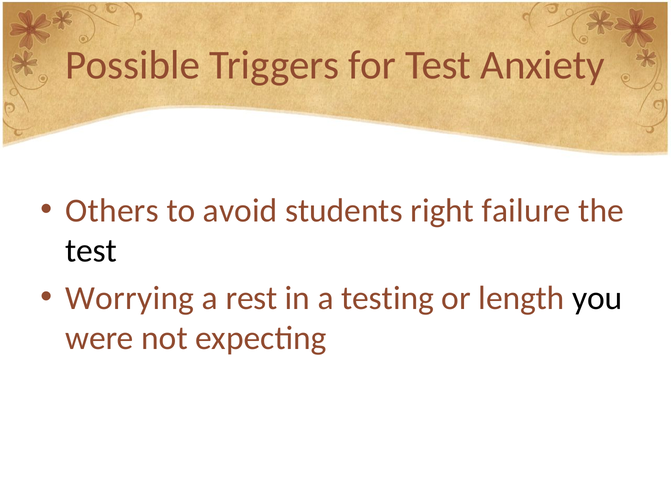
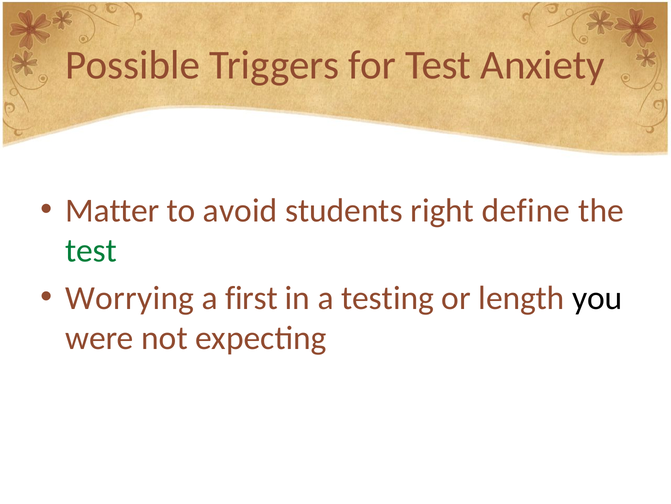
Others: Others -> Matter
failure: failure -> define
test at (91, 251) colour: black -> green
rest: rest -> first
